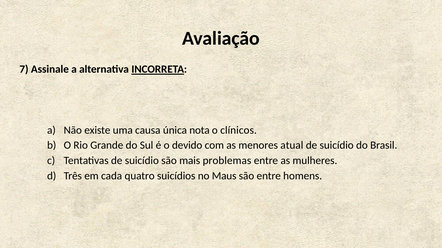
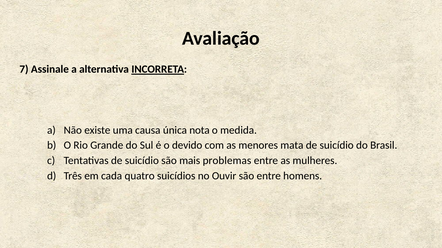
clínicos: clínicos -> medida
atual: atual -> mata
Maus: Maus -> Ouvir
